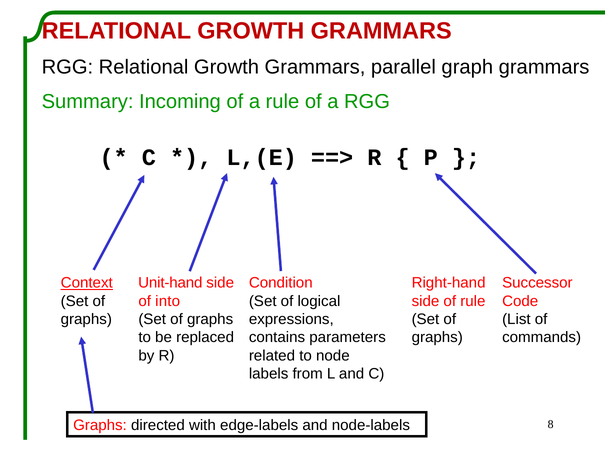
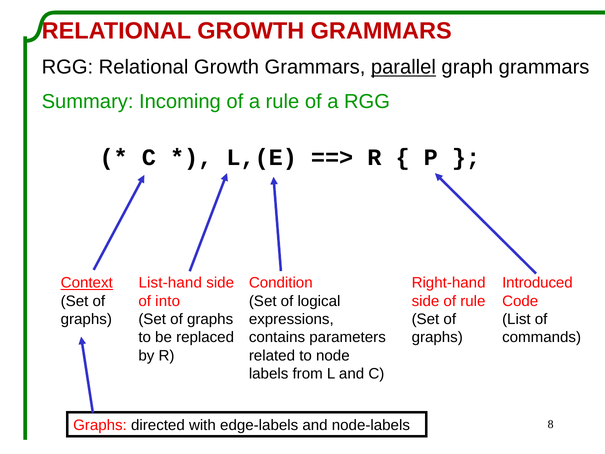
parallel underline: none -> present
Unit-hand: Unit-hand -> List-hand
Successor: Successor -> Introduced
